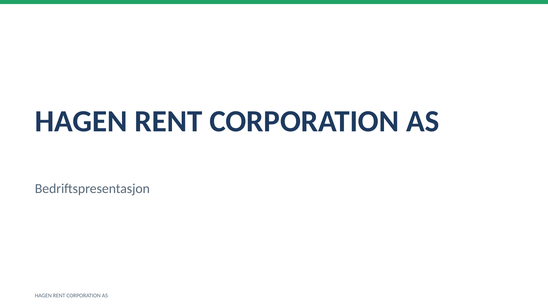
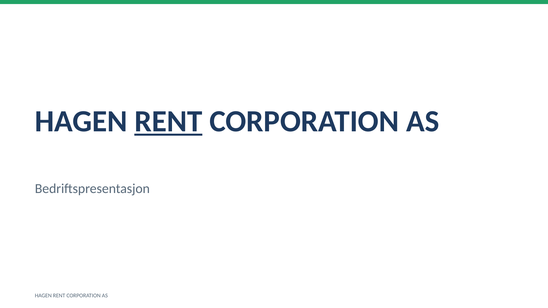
RENT at (168, 122) underline: none -> present
